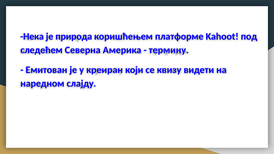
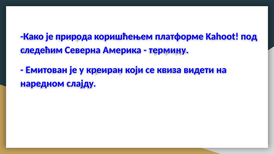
Нека: Нека -> Како
следећем: следећем -> следећим
квизу: квизу -> квиза
